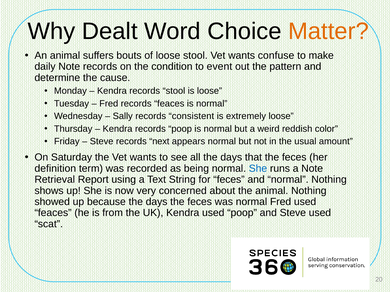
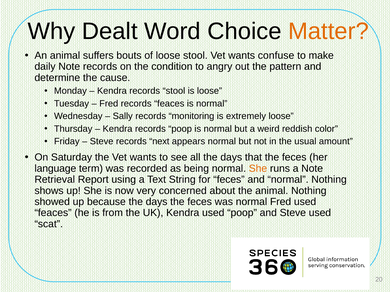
event: event -> angry
consistent: consistent -> monitoring
definition: definition -> language
She at (258, 169) colour: blue -> orange
